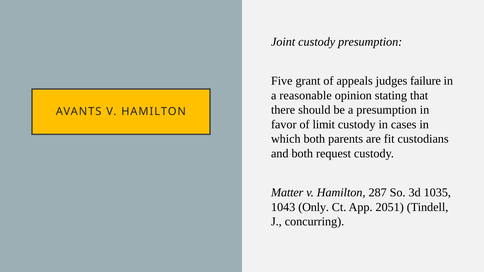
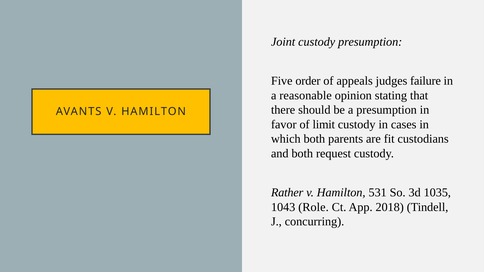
grant: grant -> order
Matter: Matter -> Rather
287: 287 -> 531
Only: Only -> Role
2051: 2051 -> 2018
